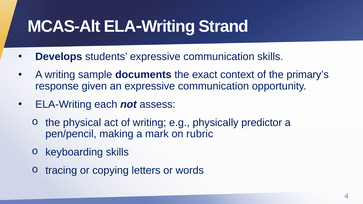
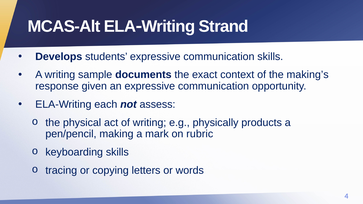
primary’s: primary’s -> making’s
predictor: predictor -> products
